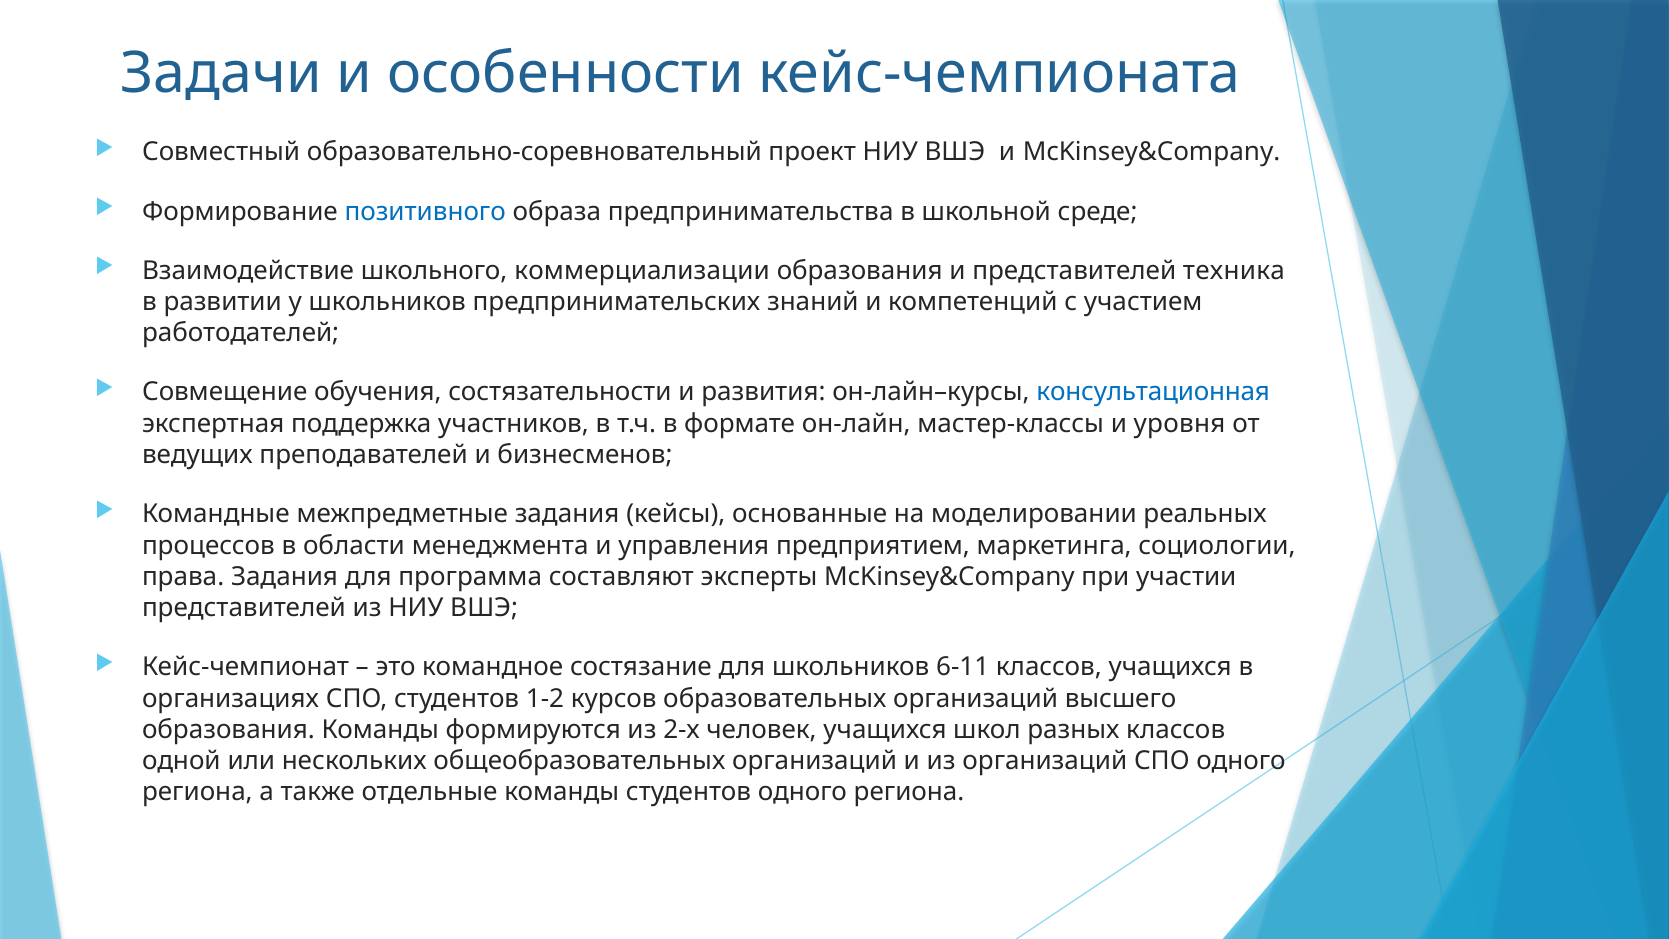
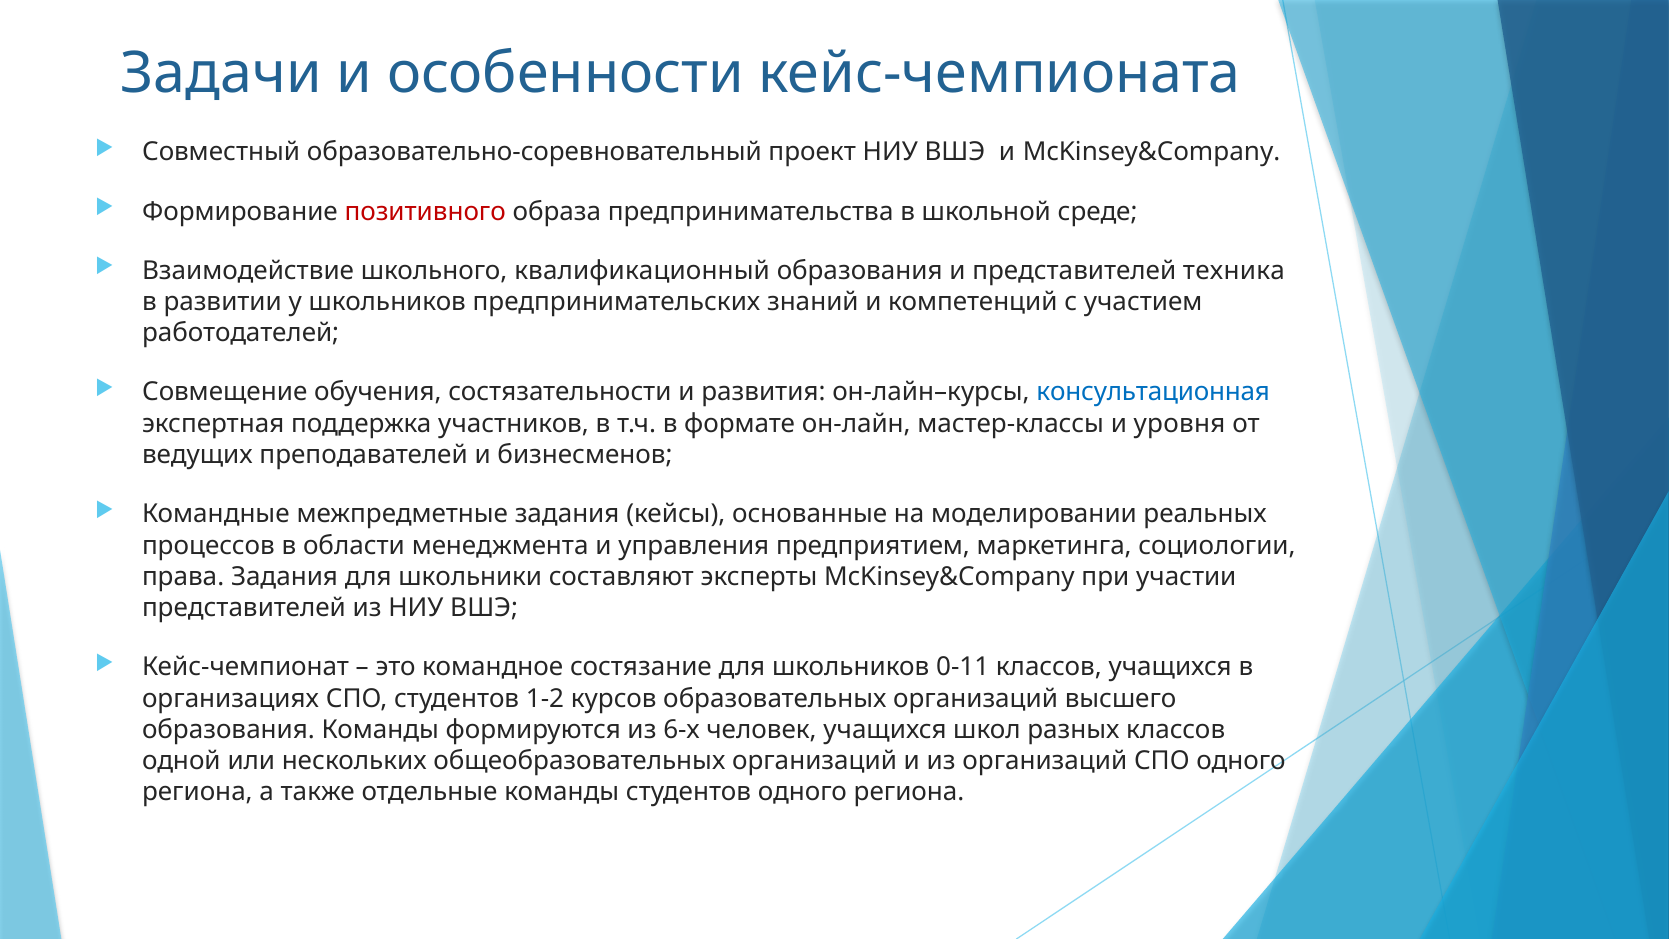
позитивного colour: blue -> red
коммерциализации: коммерциализации -> квалификационный
программа: программа -> школьники
6-11: 6-11 -> 0-11
2-х: 2-х -> 6-х
